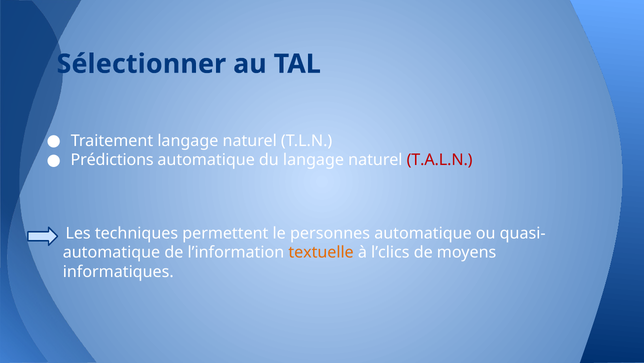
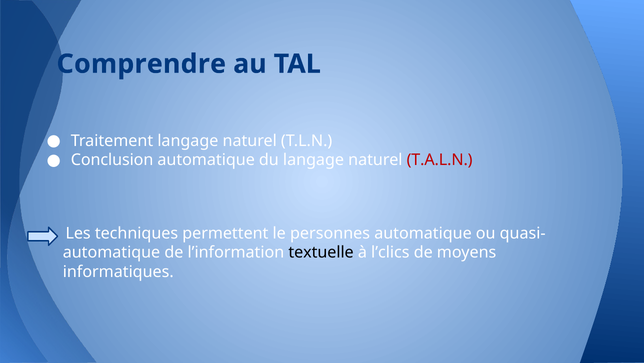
Sélectionner: Sélectionner -> Comprendre
Prédictions: Prédictions -> Conclusion
textuelle colour: orange -> black
